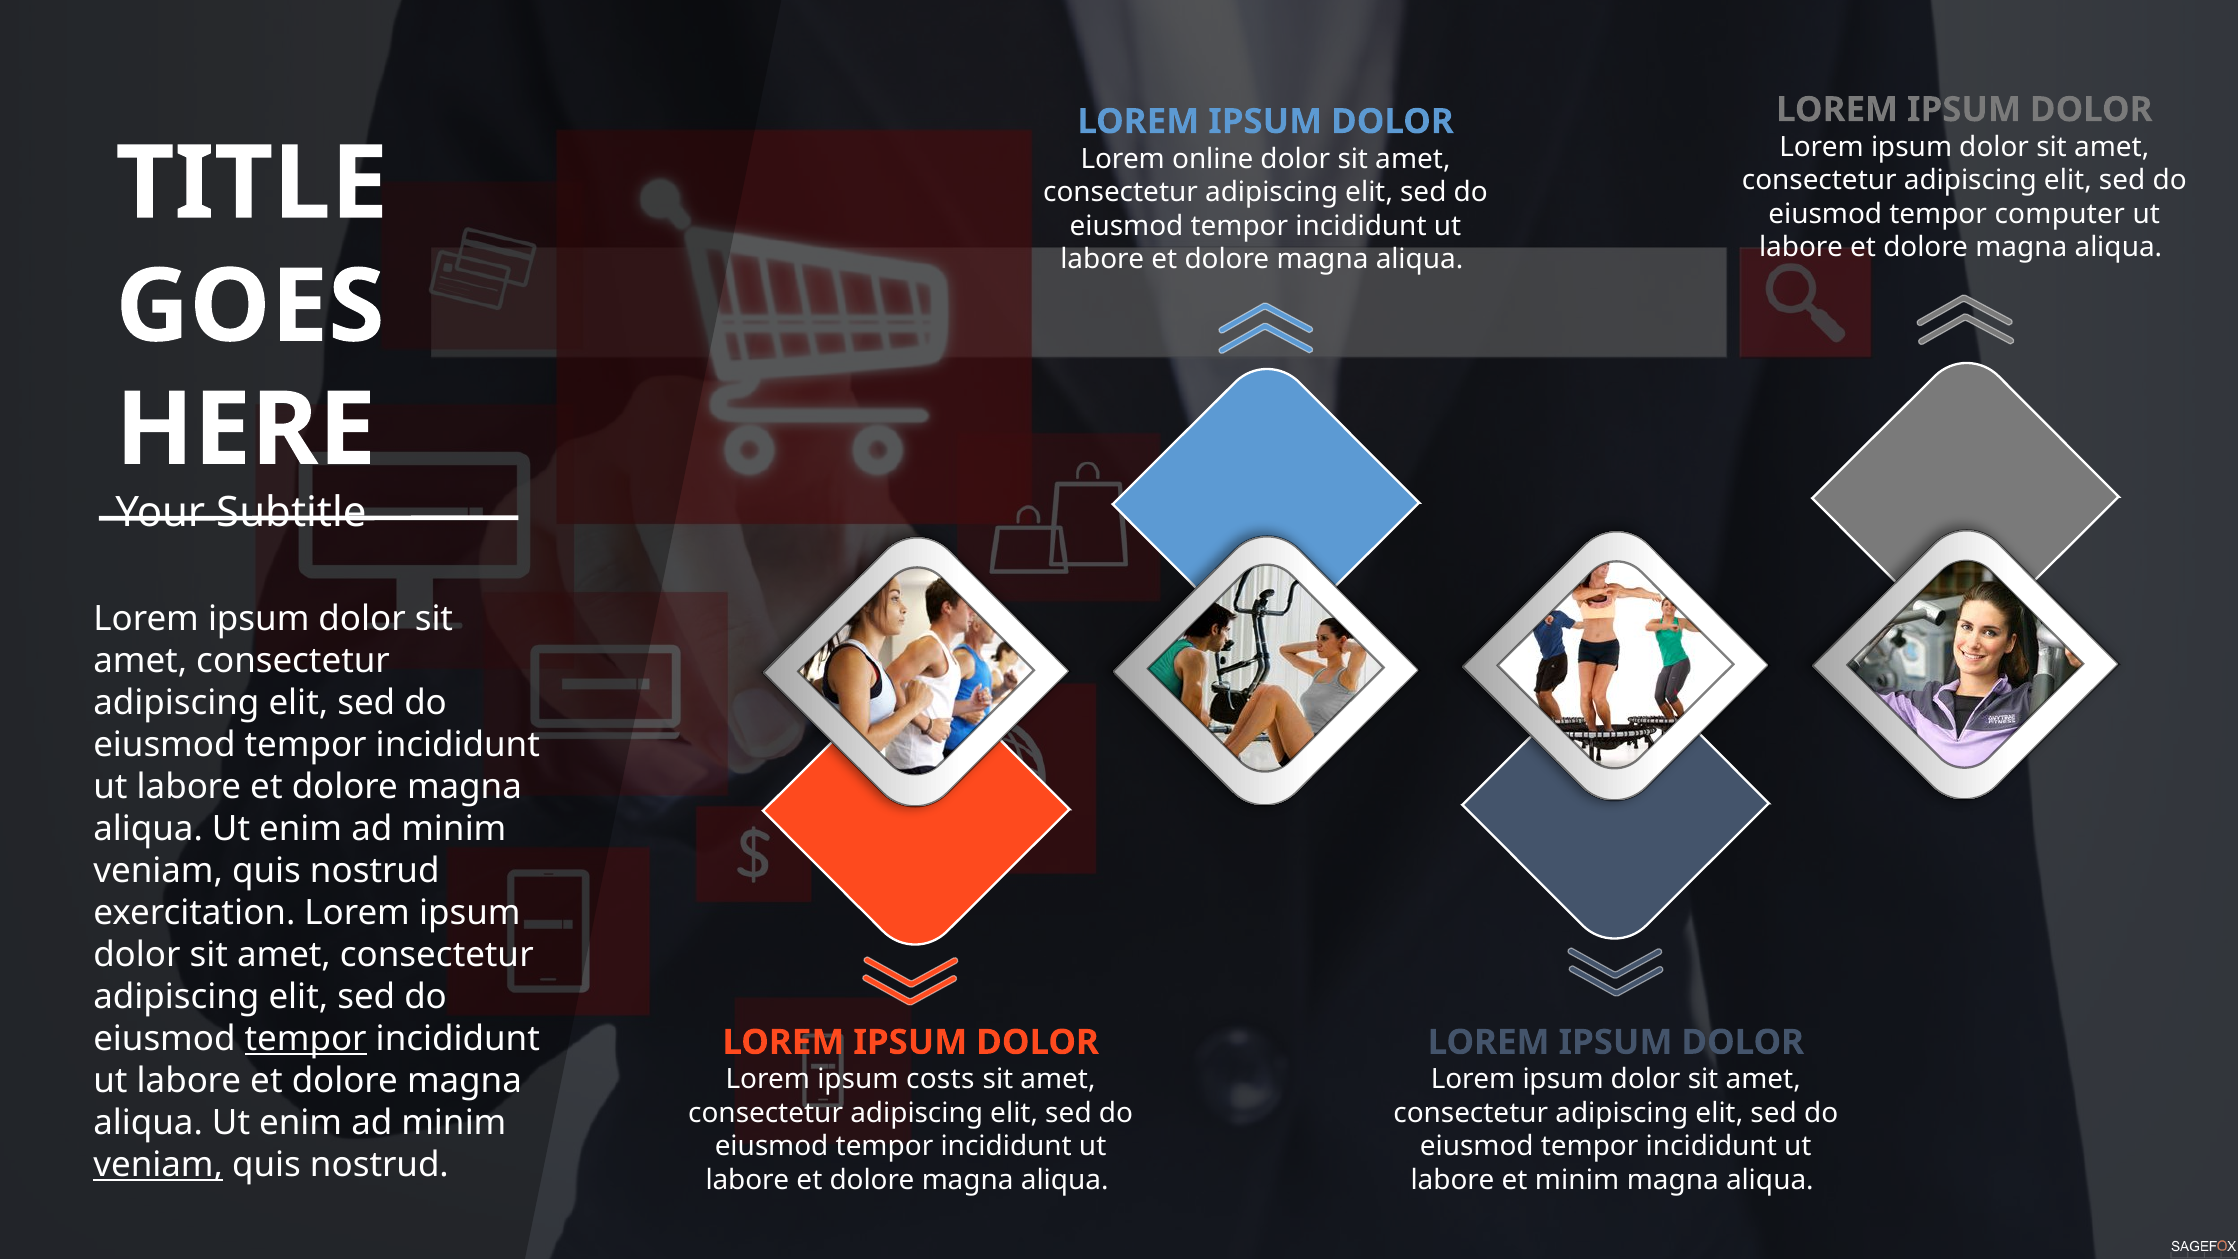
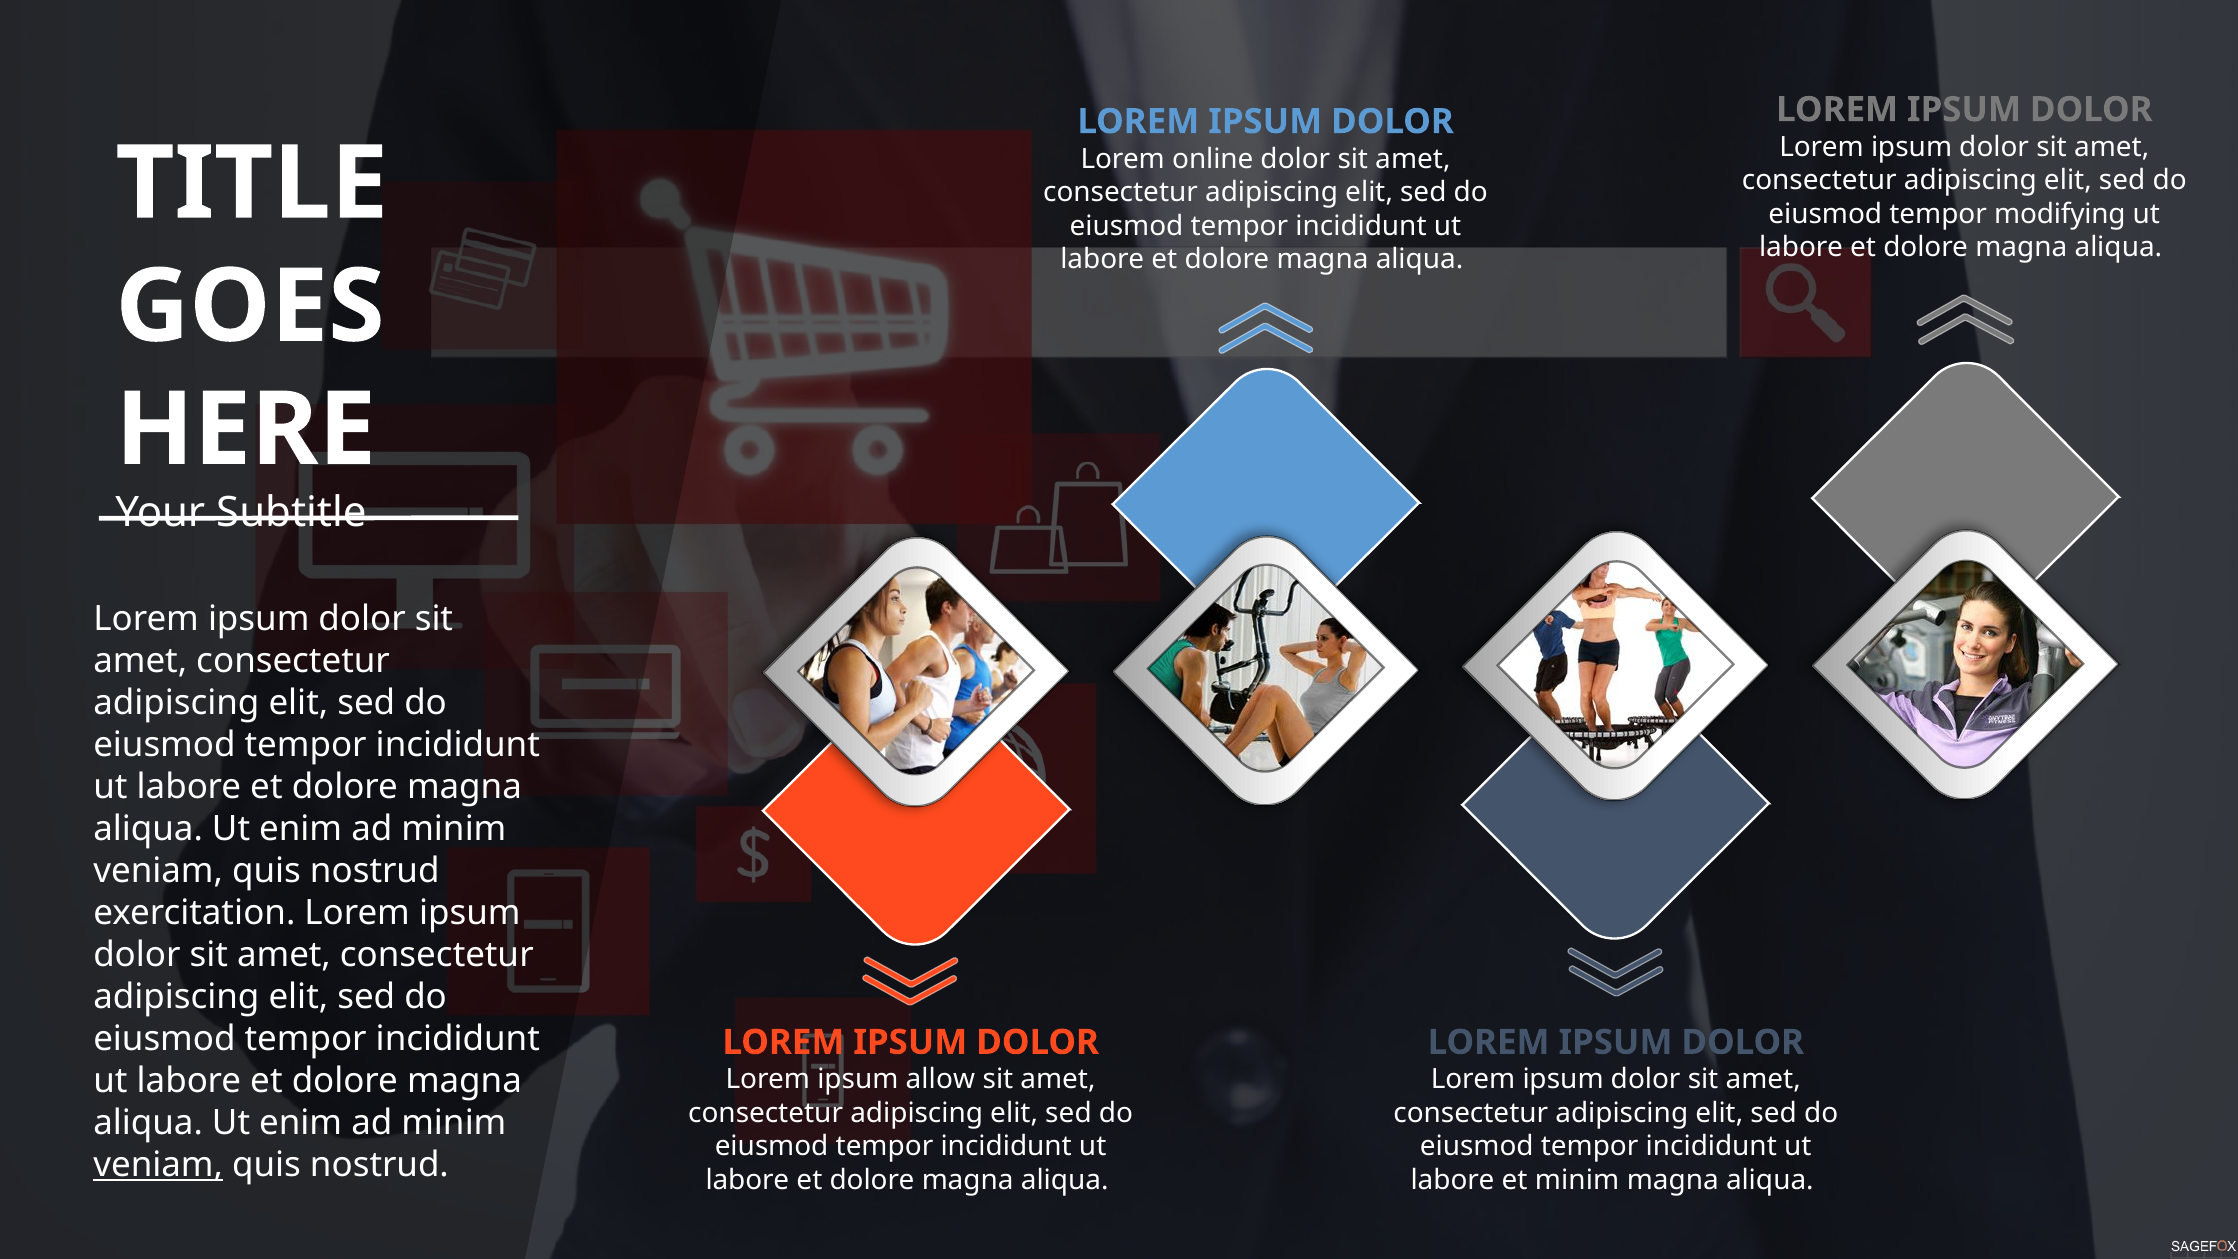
computer: computer -> modifying
tempor at (306, 1039) underline: present -> none
costs: costs -> allow
